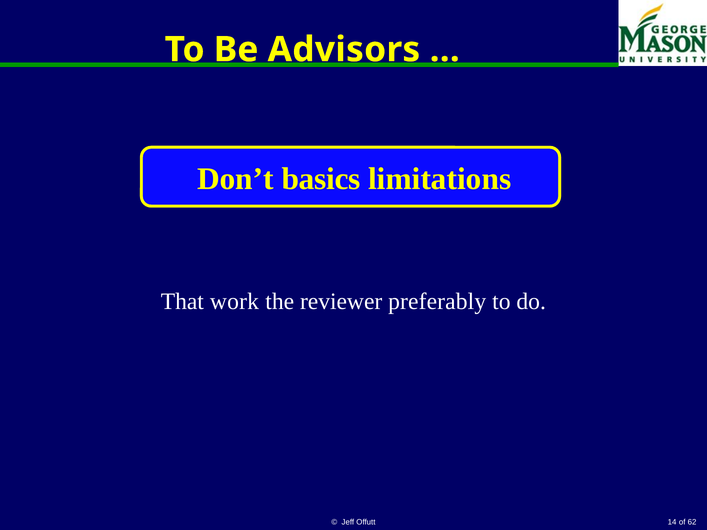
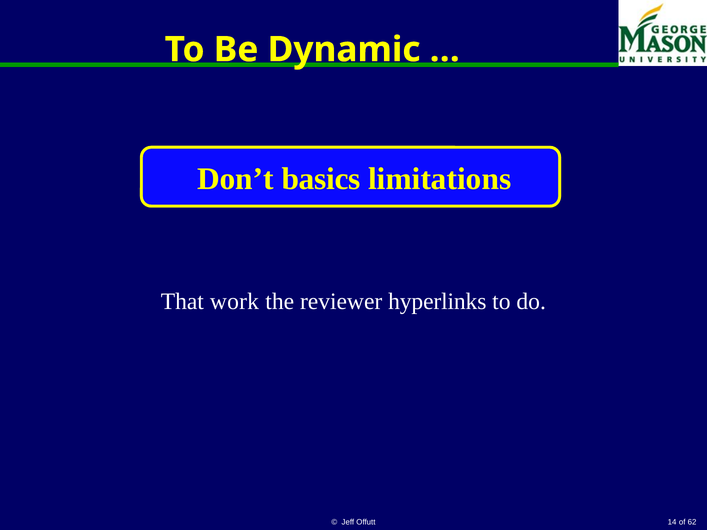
Advisors: Advisors -> Dynamic
preferably: preferably -> hyperlinks
